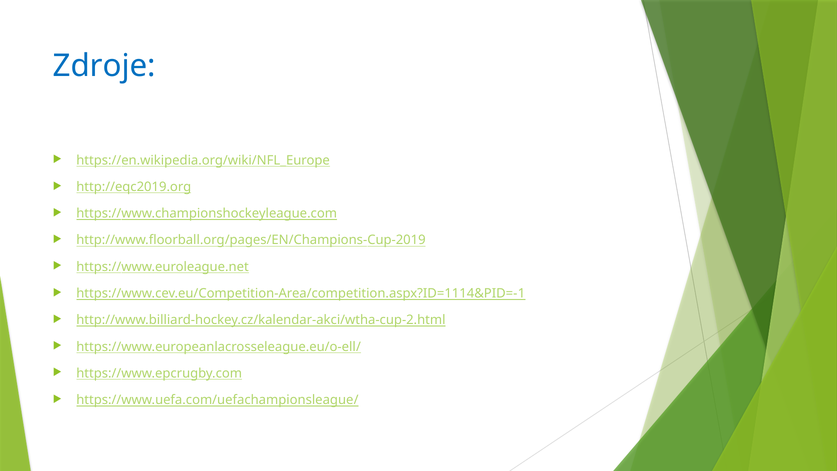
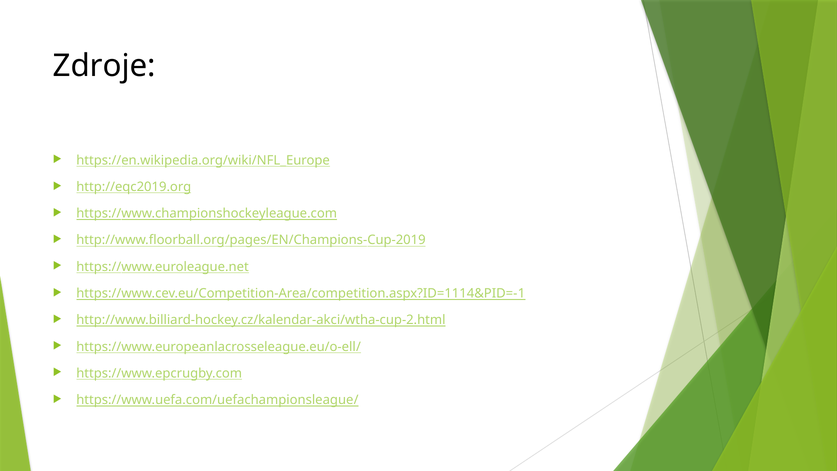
Zdroje colour: blue -> black
